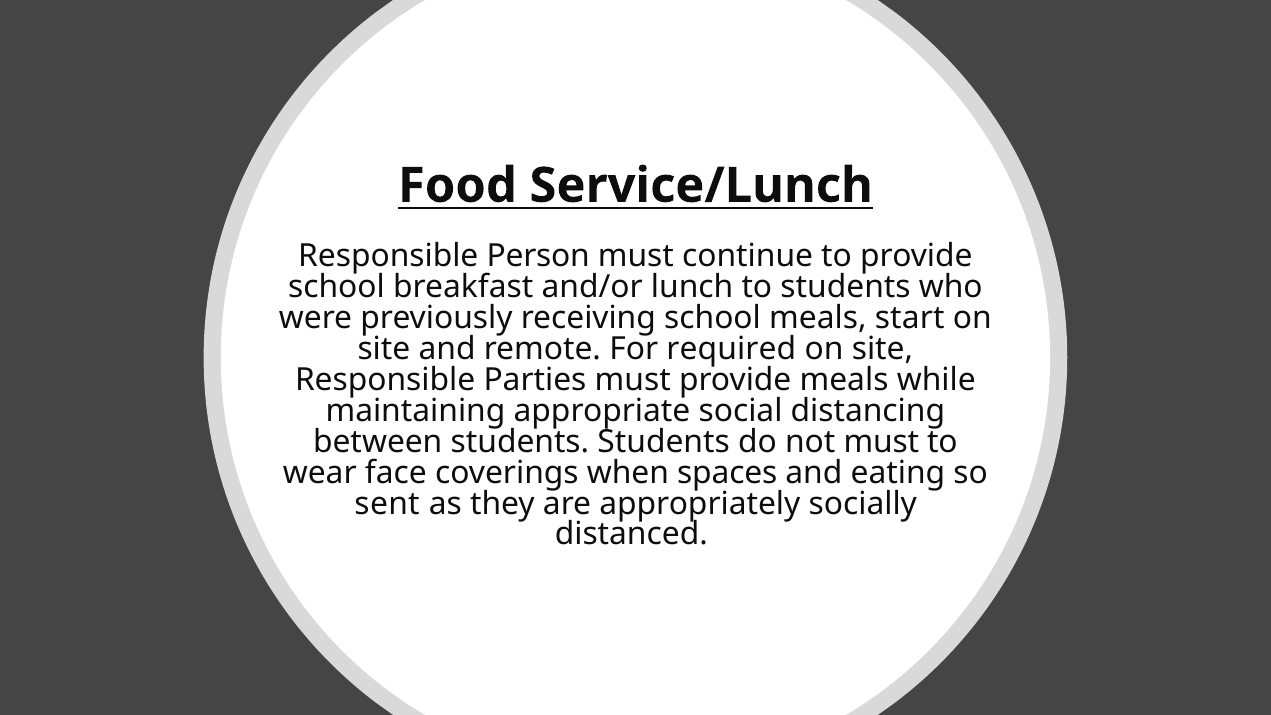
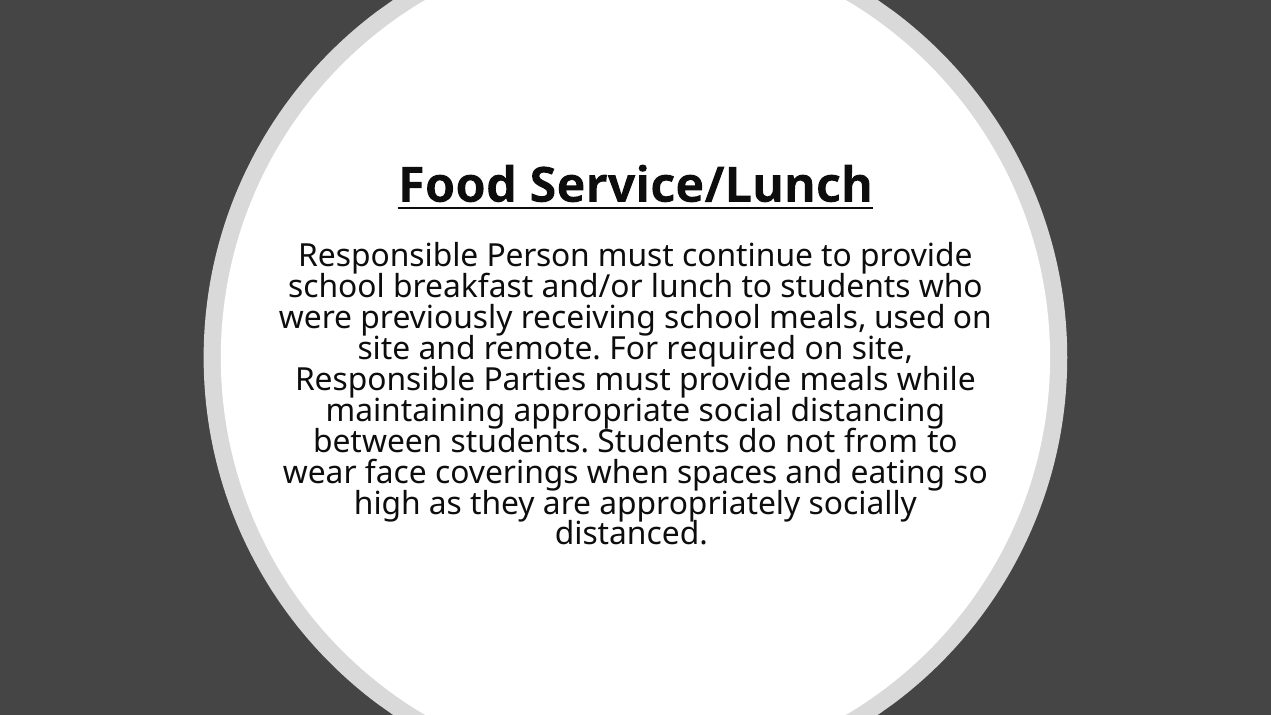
start: start -> used
not must: must -> from
sent: sent -> high
